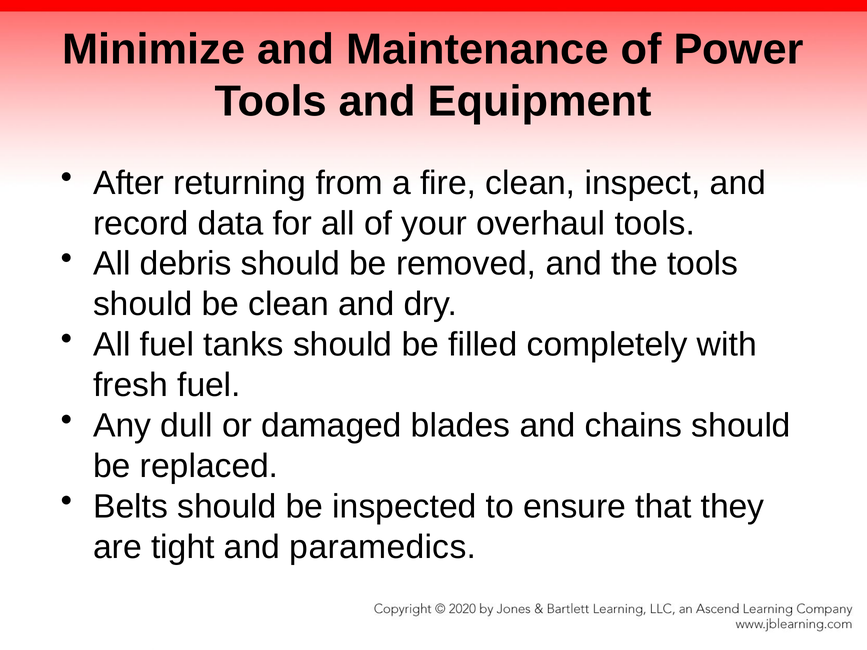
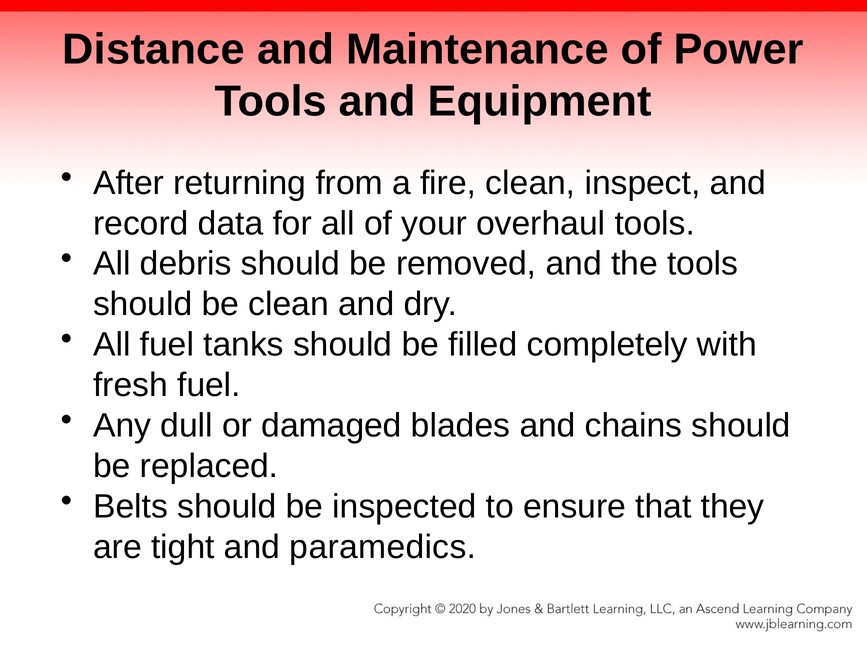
Minimize: Minimize -> Distance
